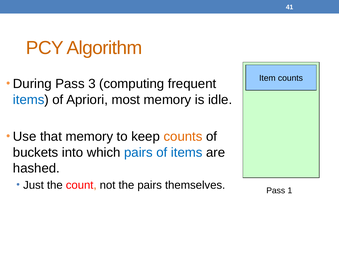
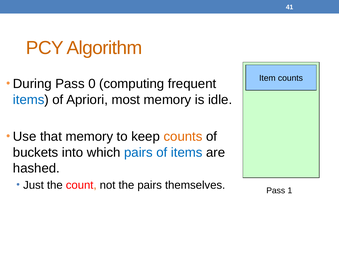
3: 3 -> 0
